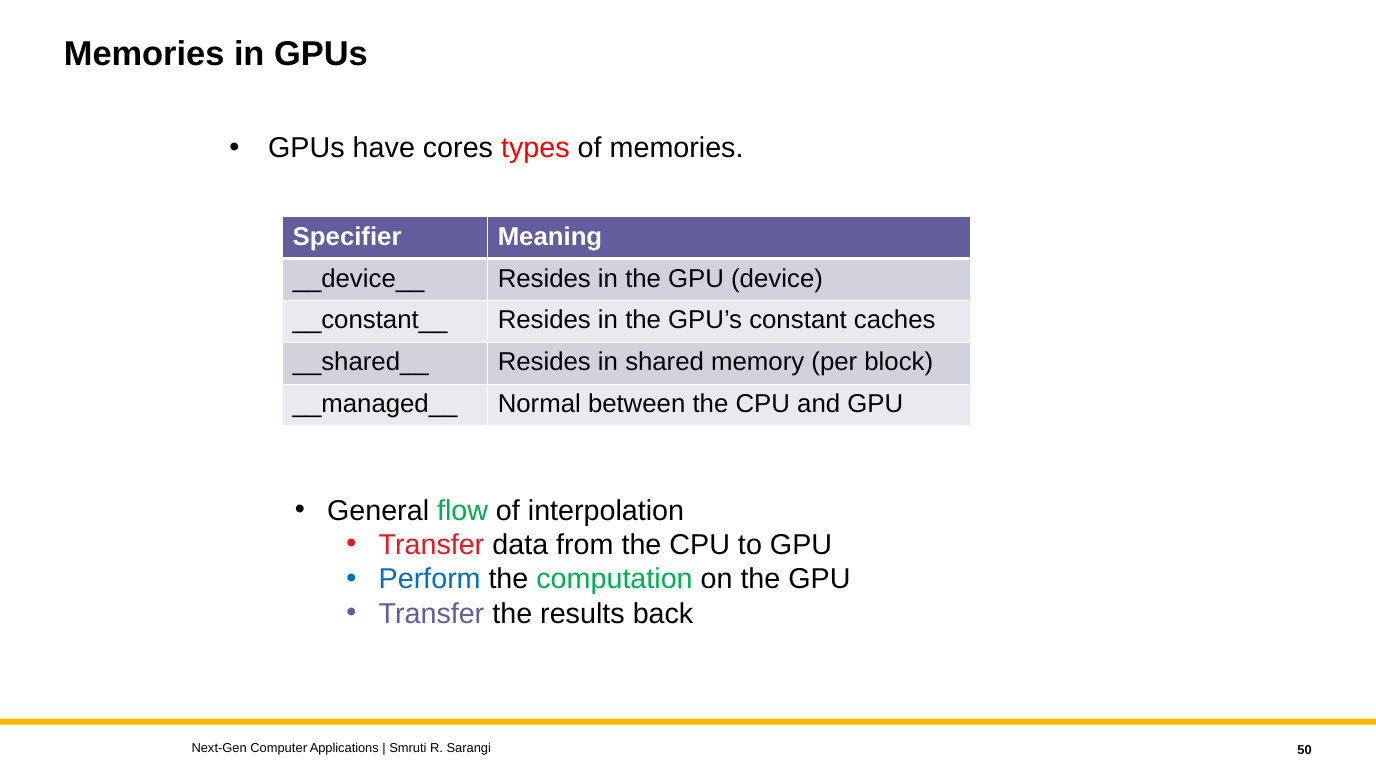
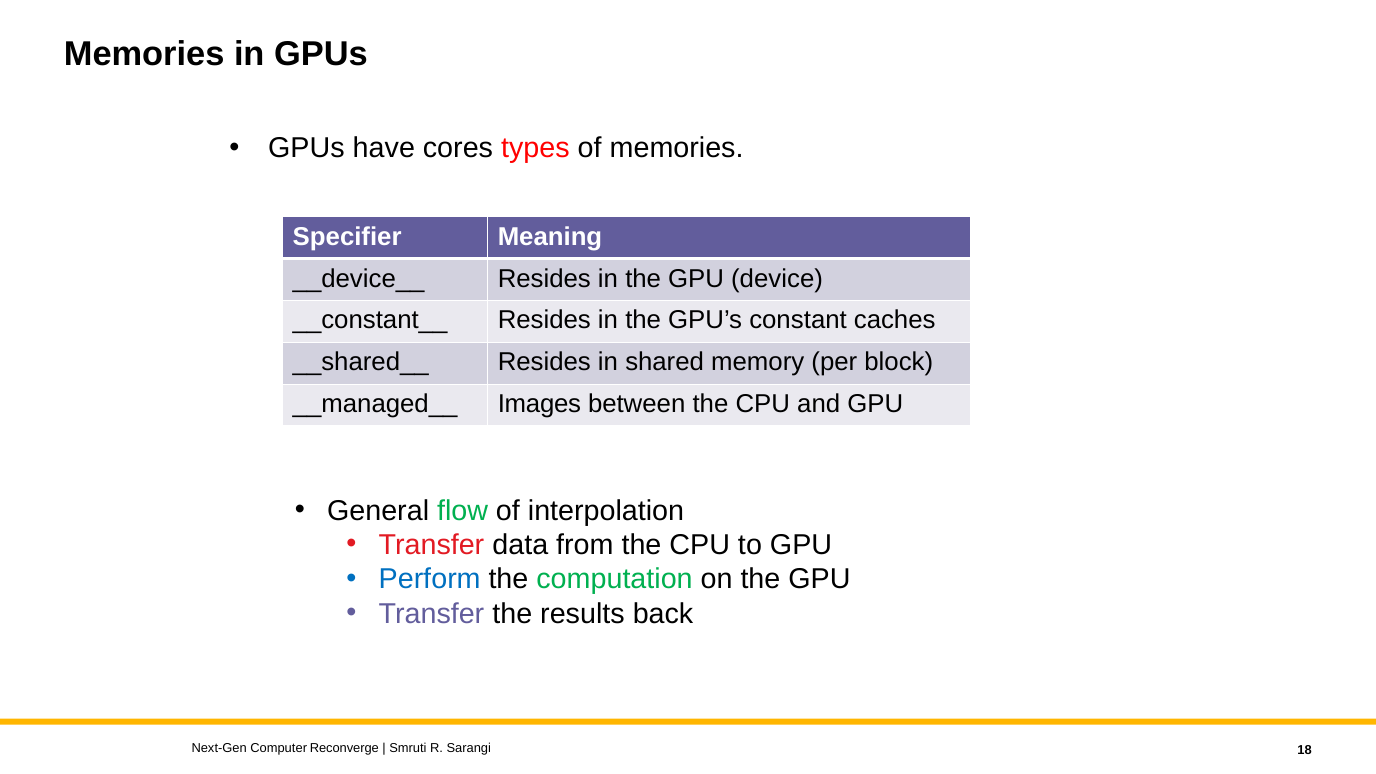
Normal: Normal -> Images
Applications: Applications -> Reconverge
50: 50 -> 18
